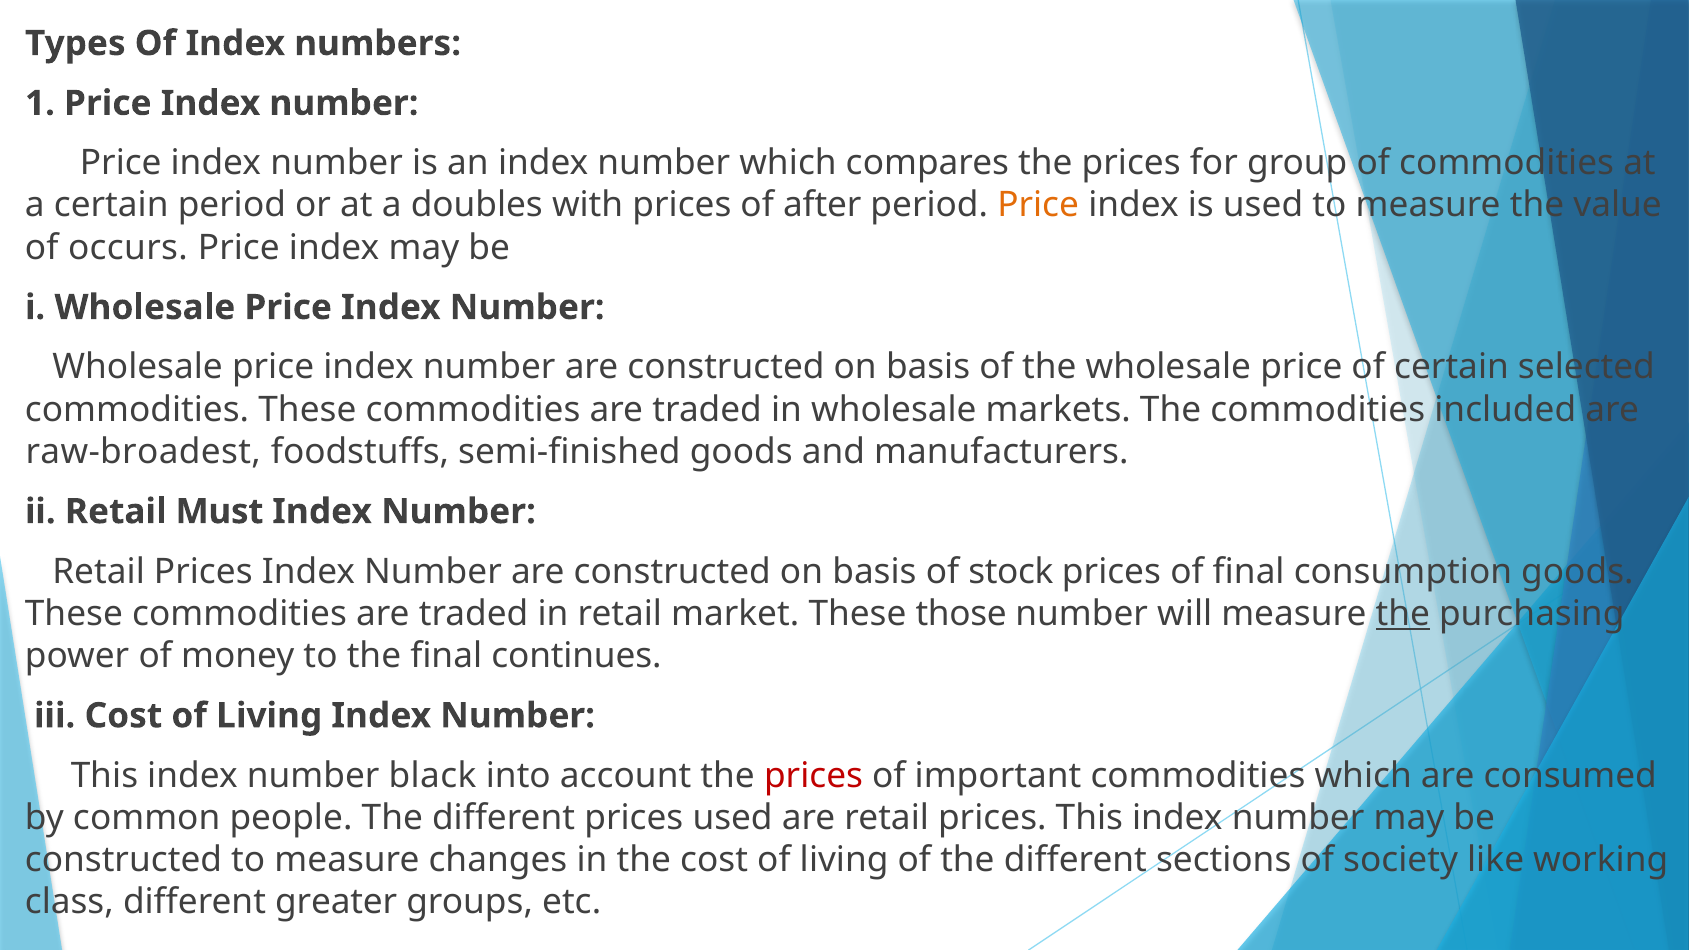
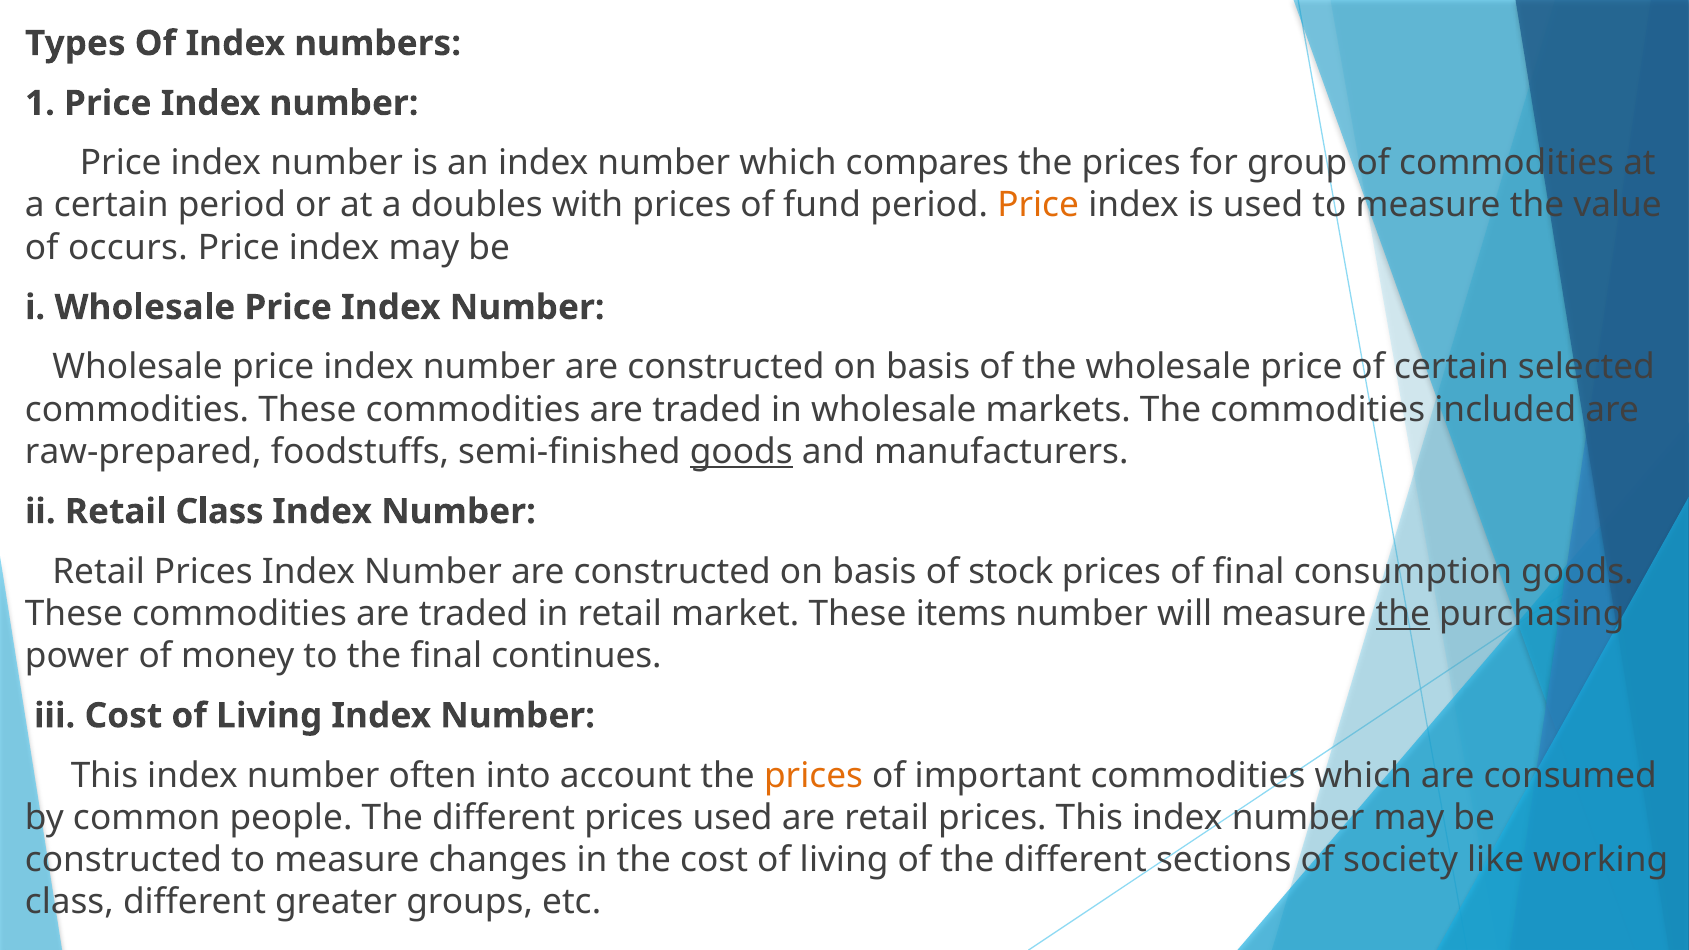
after: after -> fund
raw-broadest: raw-broadest -> raw-prepared
goods at (741, 452) underline: none -> present
Retail Must: Must -> Class
those: those -> items
black: black -> often
prices at (814, 776) colour: red -> orange
